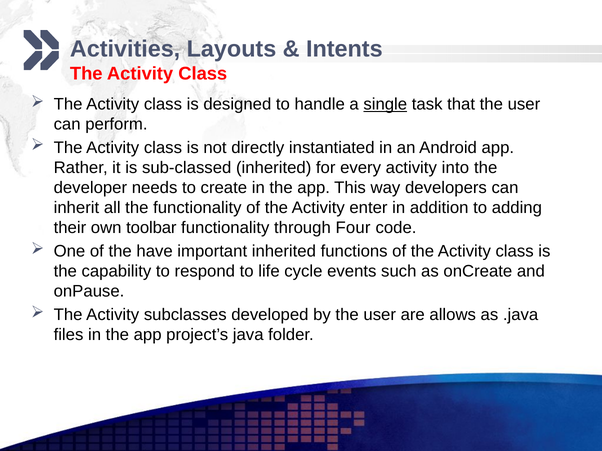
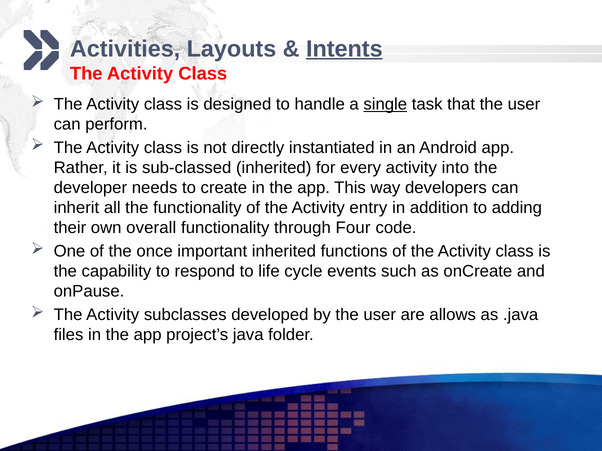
Intents underline: none -> present
enter: enter -> entry
toolbar: toolbar -> overall
have: have -> once
